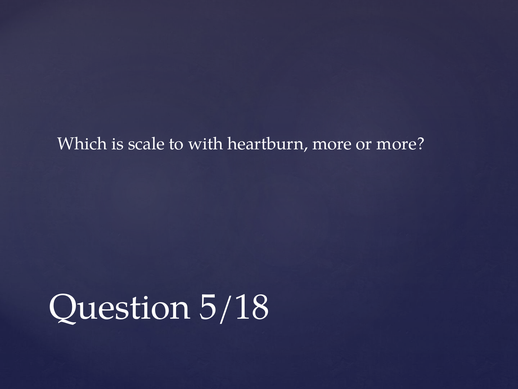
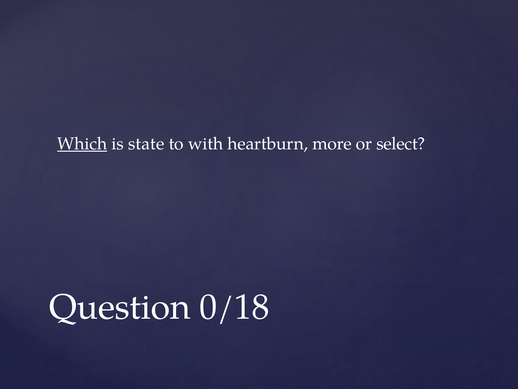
Which underline: none -> present
scale: scale -> state
or more: more -> select
5/18: 5/18 -> 0/18
